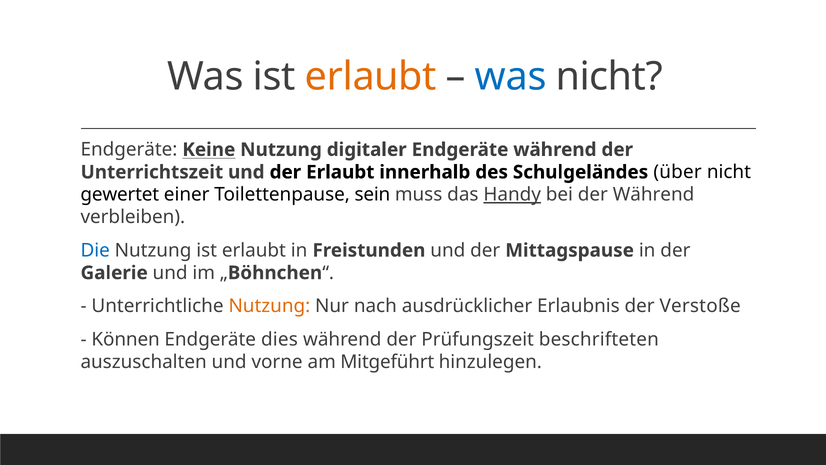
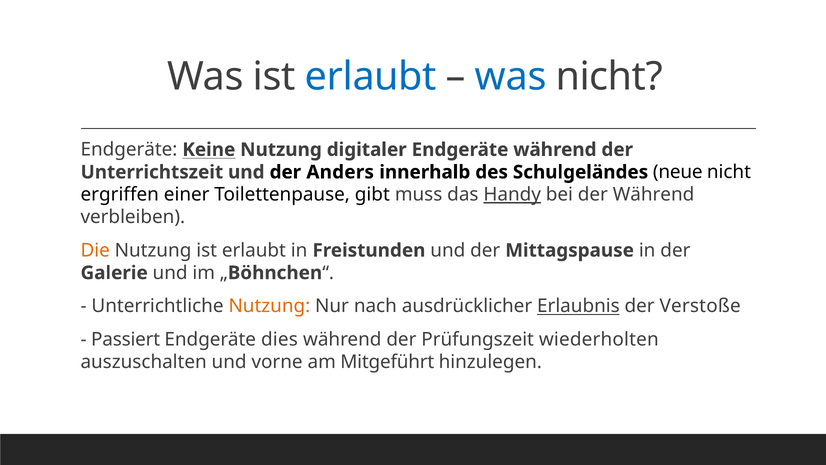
erlaubt at (371, 77) colour: orange -> blue
der Erlaubt: Erlaubt -> Anders
über: über -> neue
gewertet: gewertet -> ergriffen
sein: sein -> gibt
Die colour: blue -> orange
Erlaubnis underline: none -> present
Können: Können -> Passiert
beschrifteten: beschrifteten -> wiederholten
